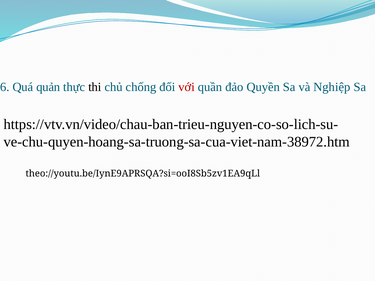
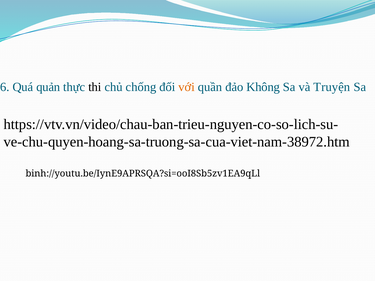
với colour: red -> orange
Quyền: Quyền -> Không
Nghiệp: Nghiệp -> Truyện
theo://youtu.be/IynE9APRSQA?si=ooI8Sb5zv1EA9qLl: theo://youtu.be/IynE9APRSQA?si=ooI8Sb5zv1EA9qLl -> binh://youtu.be/IynE9APRSQA?si=ooI8Sb5zv1EA9qLl
